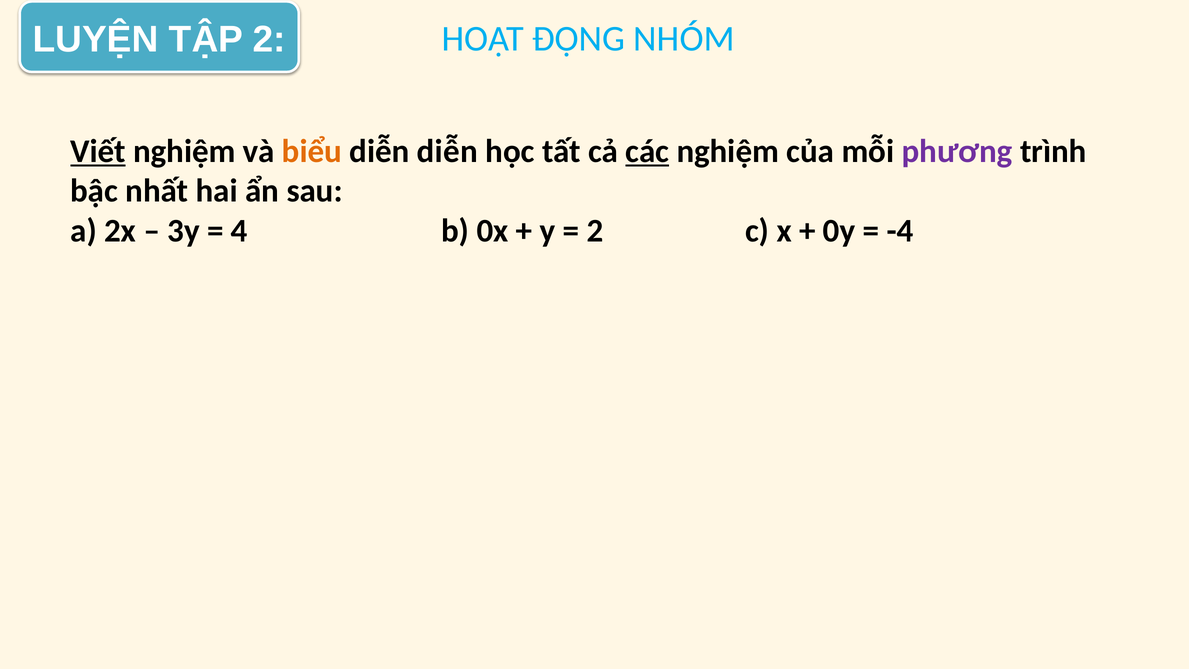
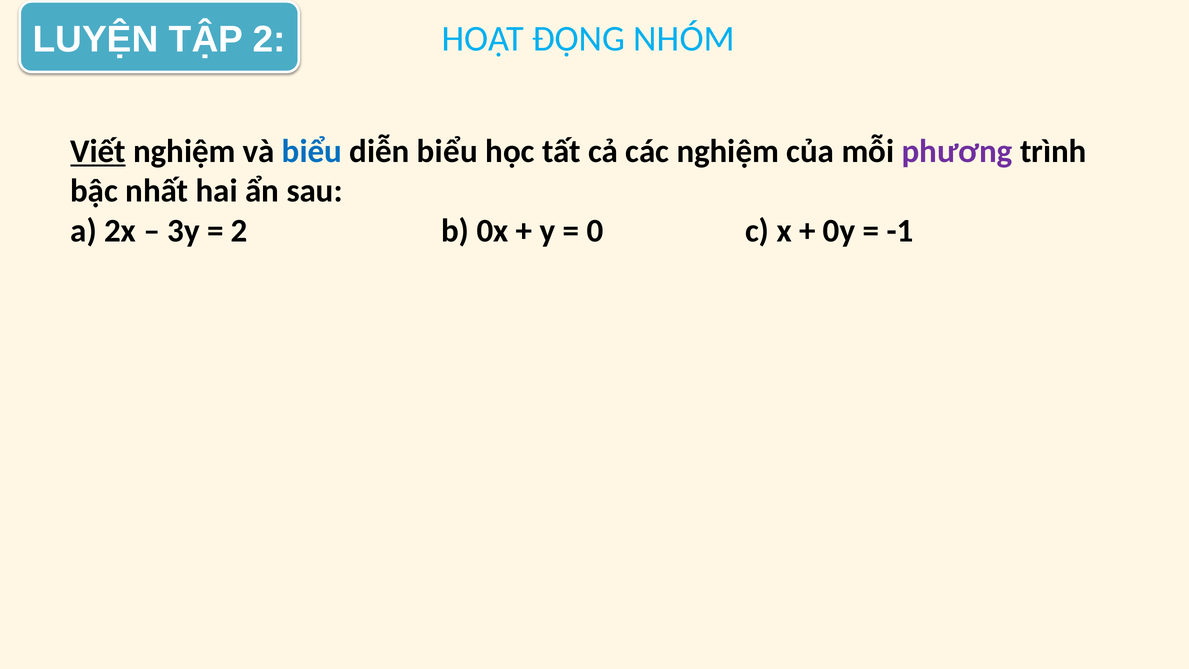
biểu at (312, 151) colour: orange -> blue
diễn diễn: diễn -> biểu
các underline: present -> none
4 at (239, 231): 4 -> 2
2 at (595, 231): 2 -> 0
-4: -4 -> -1
